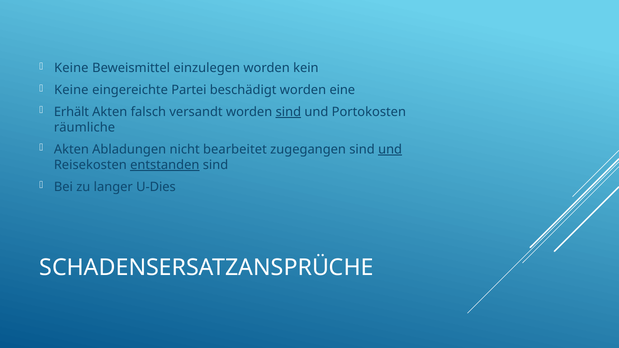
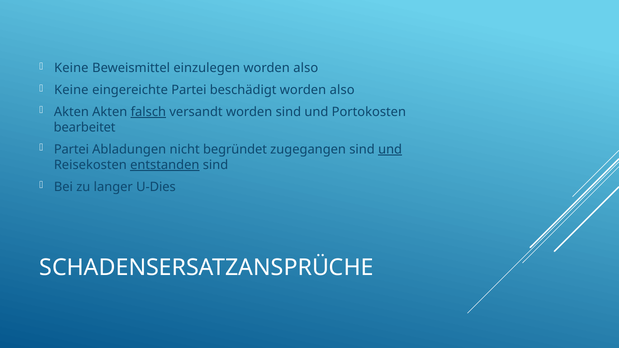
kein at (306, 68): kein -> also
beschädigt worden eine: eine -> also
Erhält at (71, 112): Erhält -> Akten
falsch underline: none -> present
sind at (288, 112) underline: present -> none
räumliche: räumliche -> bearbeitet
Akten at (71, 149): Akten -> Partei
bearbeitet: bearbeitet -> begründet
